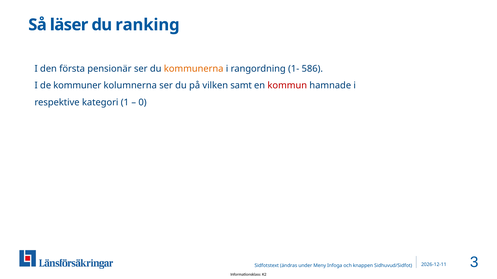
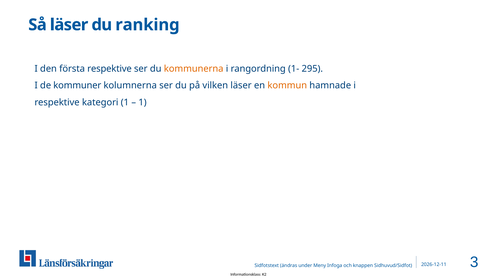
första pensionär: pensionär -> respektive
586: 586 -> 295
vilken samt: samt -> läser
kommun colour: red -> orange
0 at (142, 102): 0 -> 1
